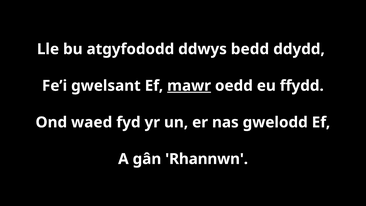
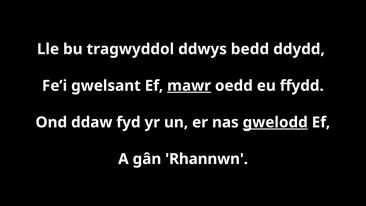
atgyfododd: atgyfododd -> tragwyddol
waed: waed -> ddaw
gwelodd underline: none -> present
